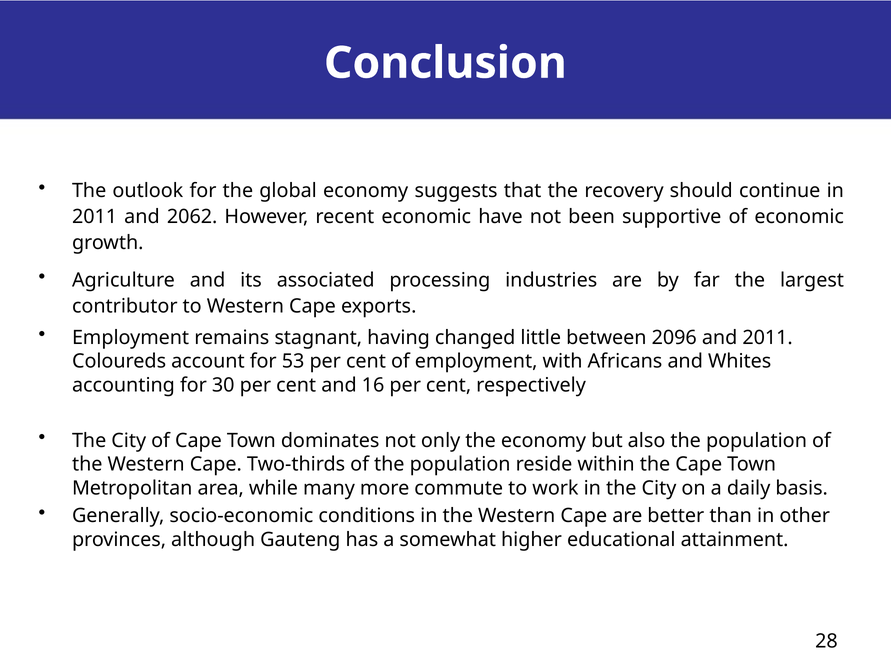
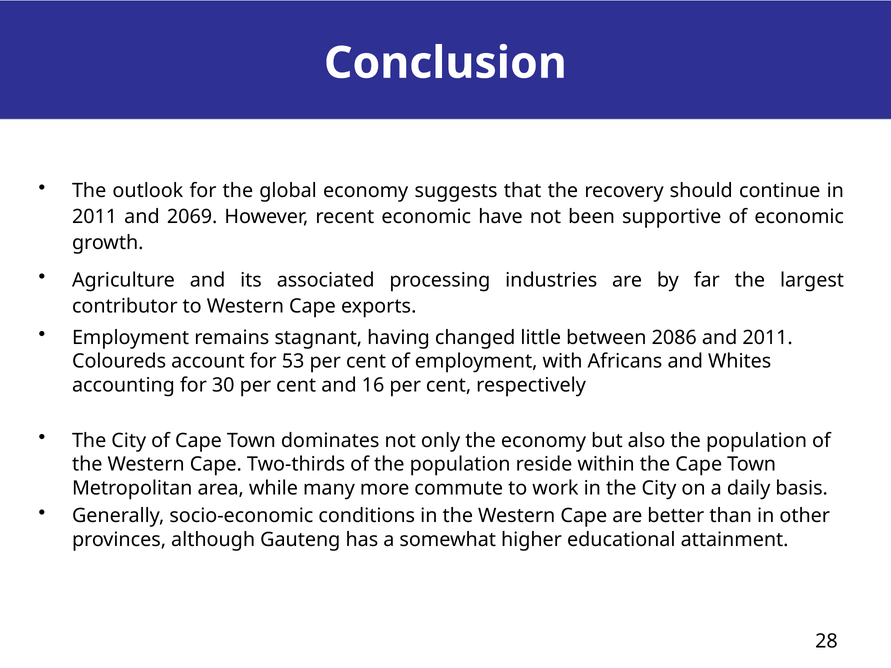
2062: 2062 -> 2069
2096: 2096 -> 2086
